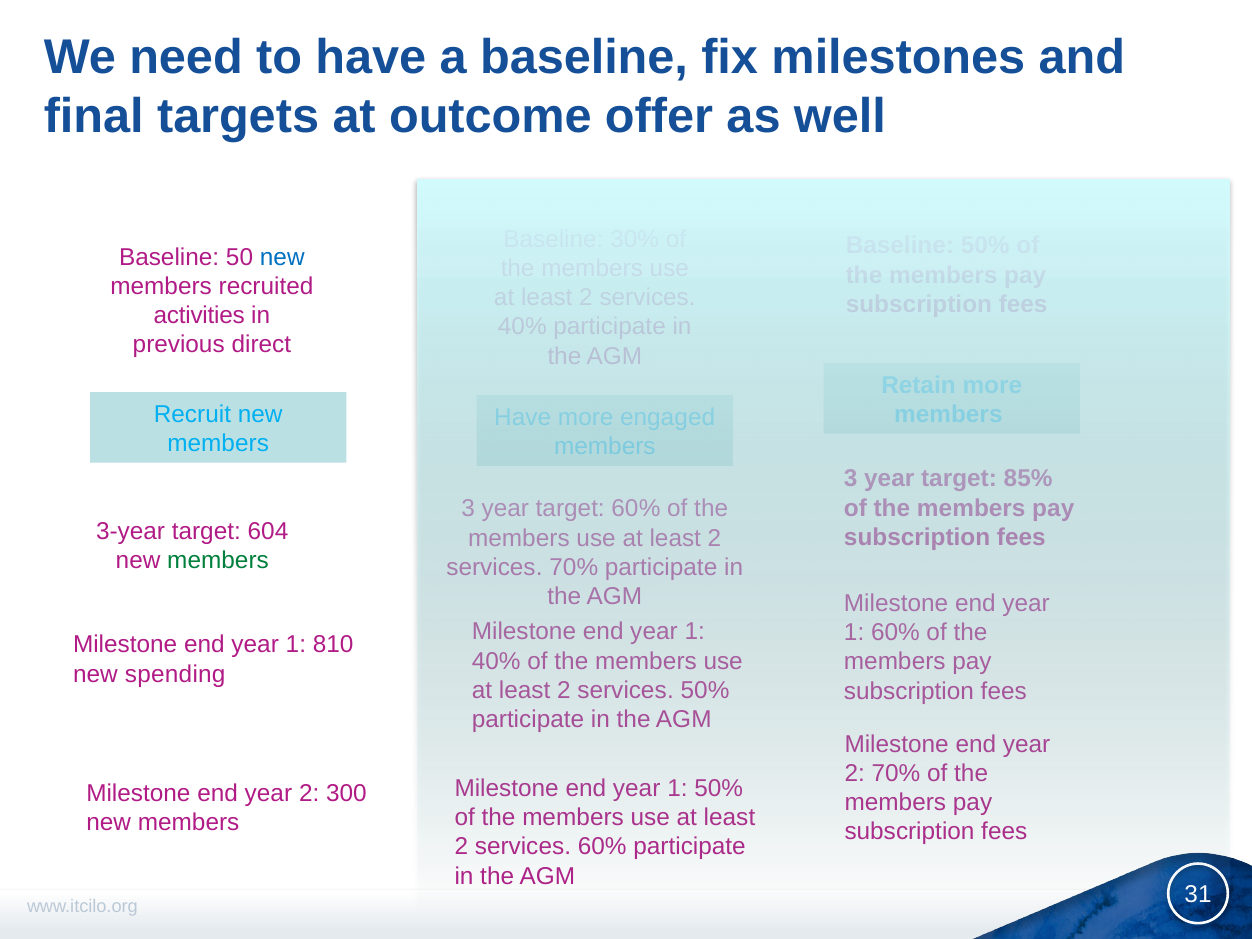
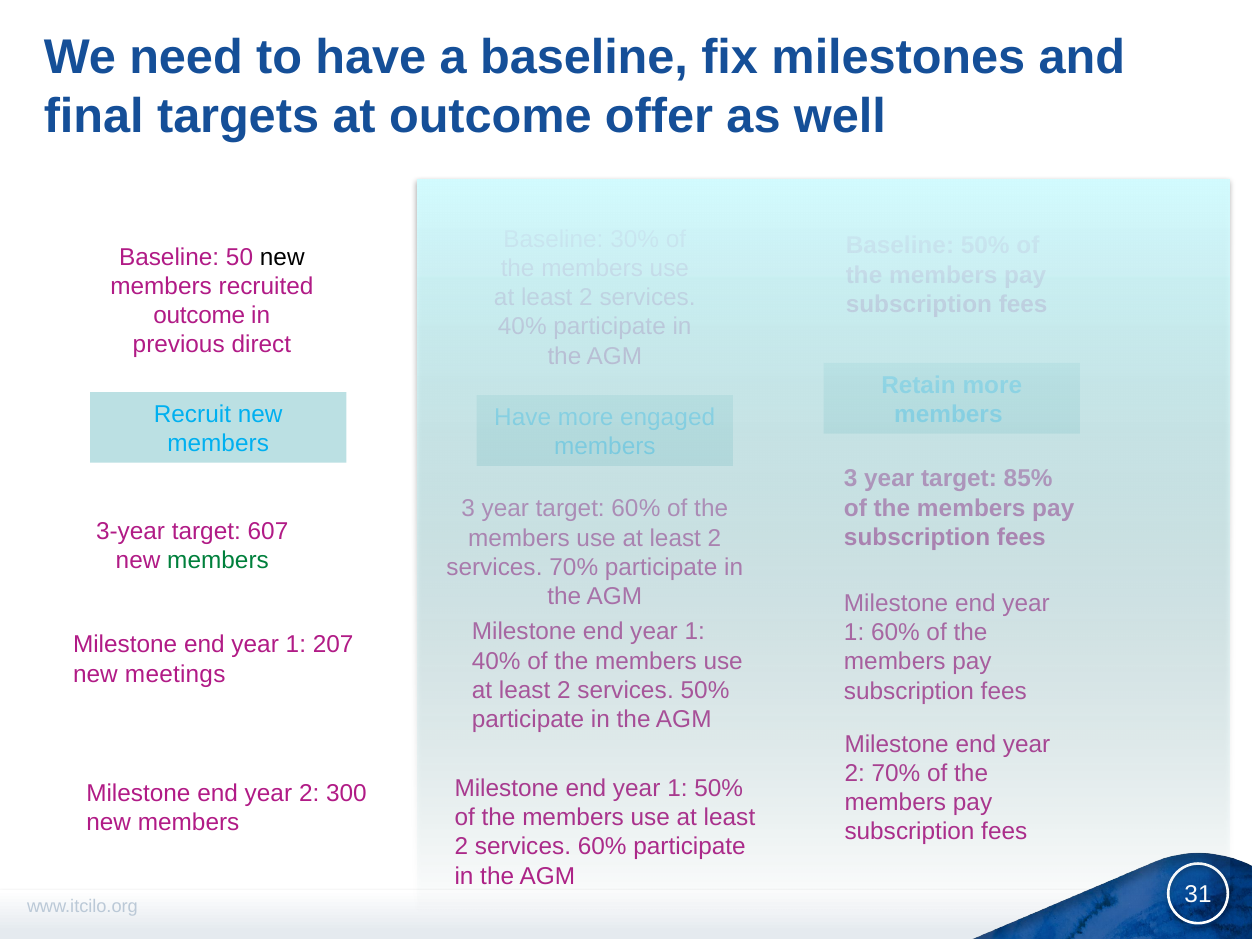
new at (282, 257) colour: blue -> black
activities at (199, 316): activities -> outcome
604: 604 -> 607
810: 810 -> 207
spending: spending -> meetings
